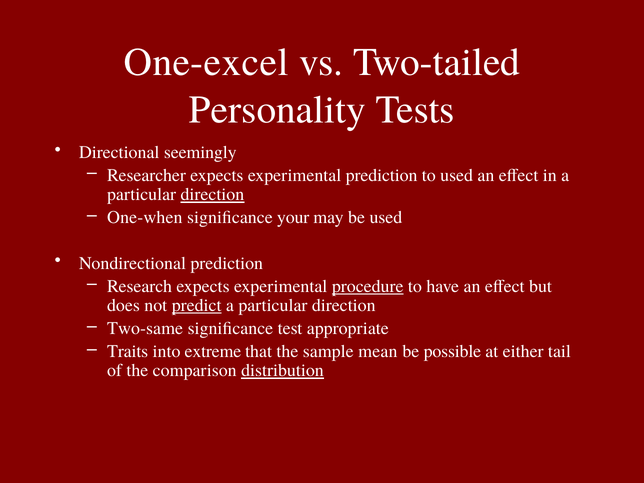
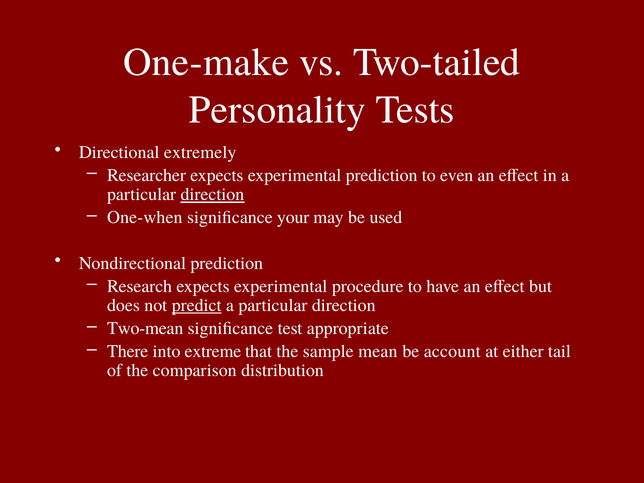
One-excel: One-excel -> One-make
seemingly: seemingly -> extremely
to used: used -> even
procedure underline: present -> none
Two-same: Two-same -> Two-mean
Traits: Traits -> There
possible: possible -> account
distribution underline: present -> none
